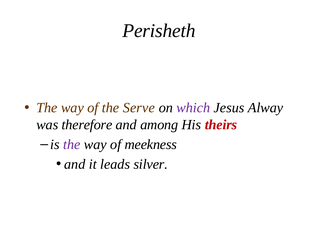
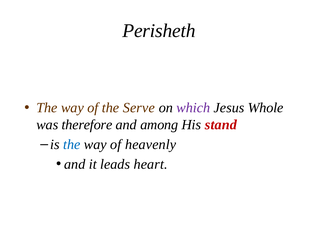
Alway: Alway -> Whole
theirs: theirs -> stand
the at (72, 145) colour: purple -> blue
meekness: meekness -> heavenly
silver: silver -> heart
